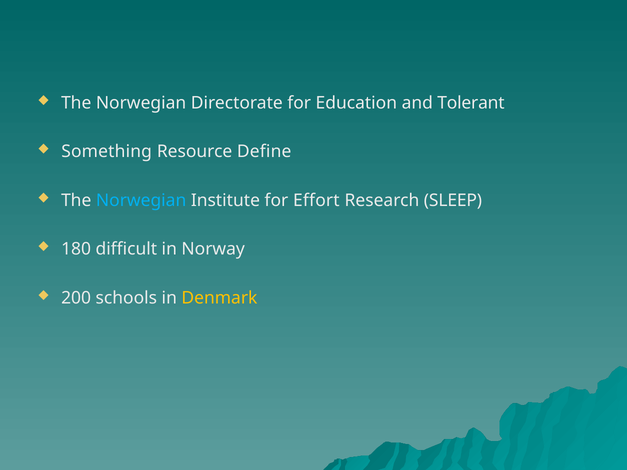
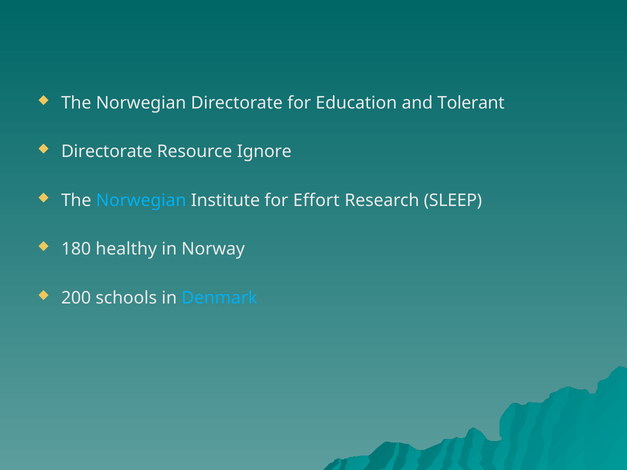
Something at (107, 152): Something -> Directorate
Define: Define -> Ignore
difficult: difficult -> healthy
Denmark colour: yellow -> light blue
